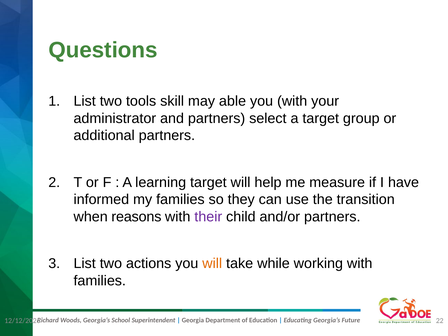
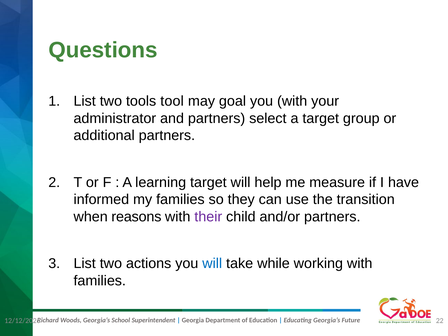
skill: skill -> tool
able: able -> goal
will at (212, 263) colour: orange -> blue
